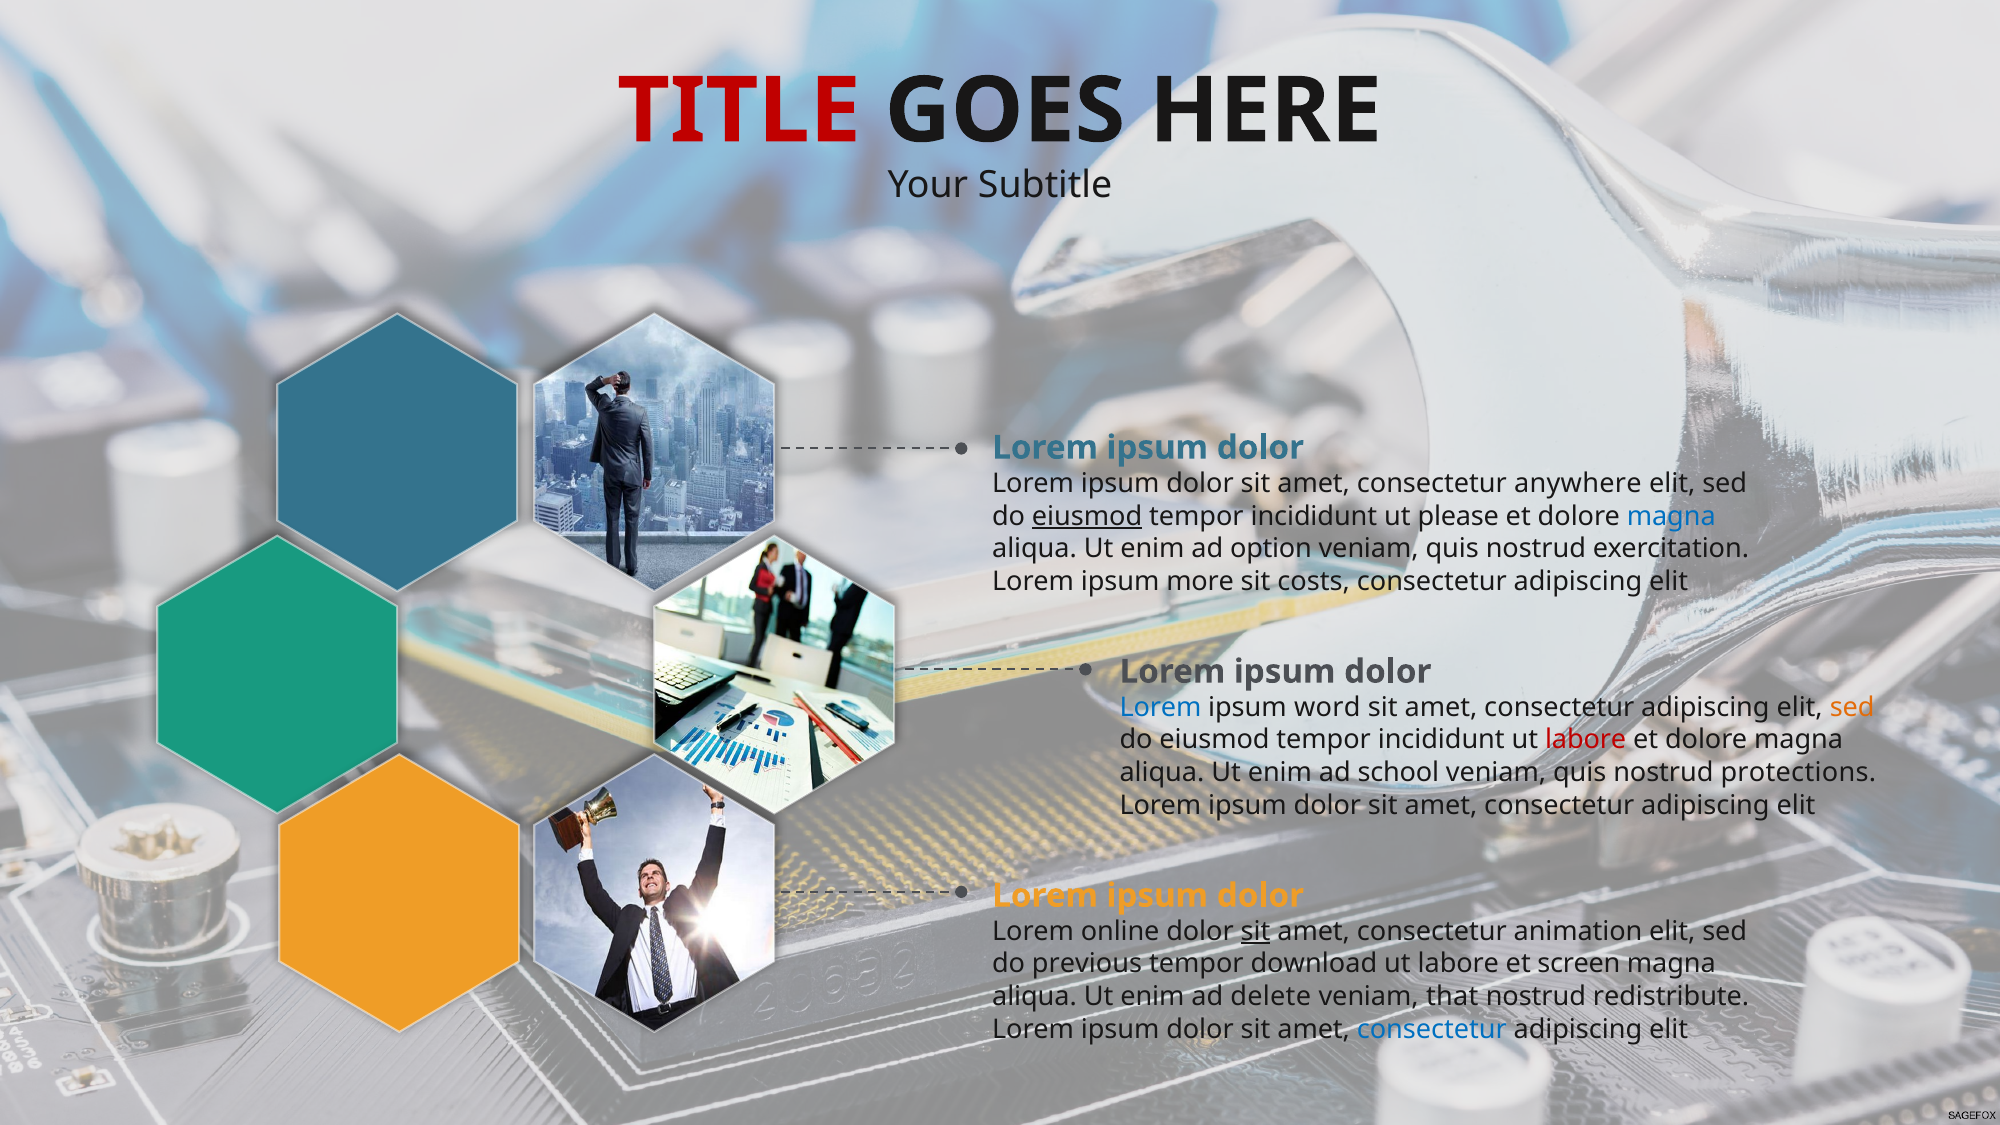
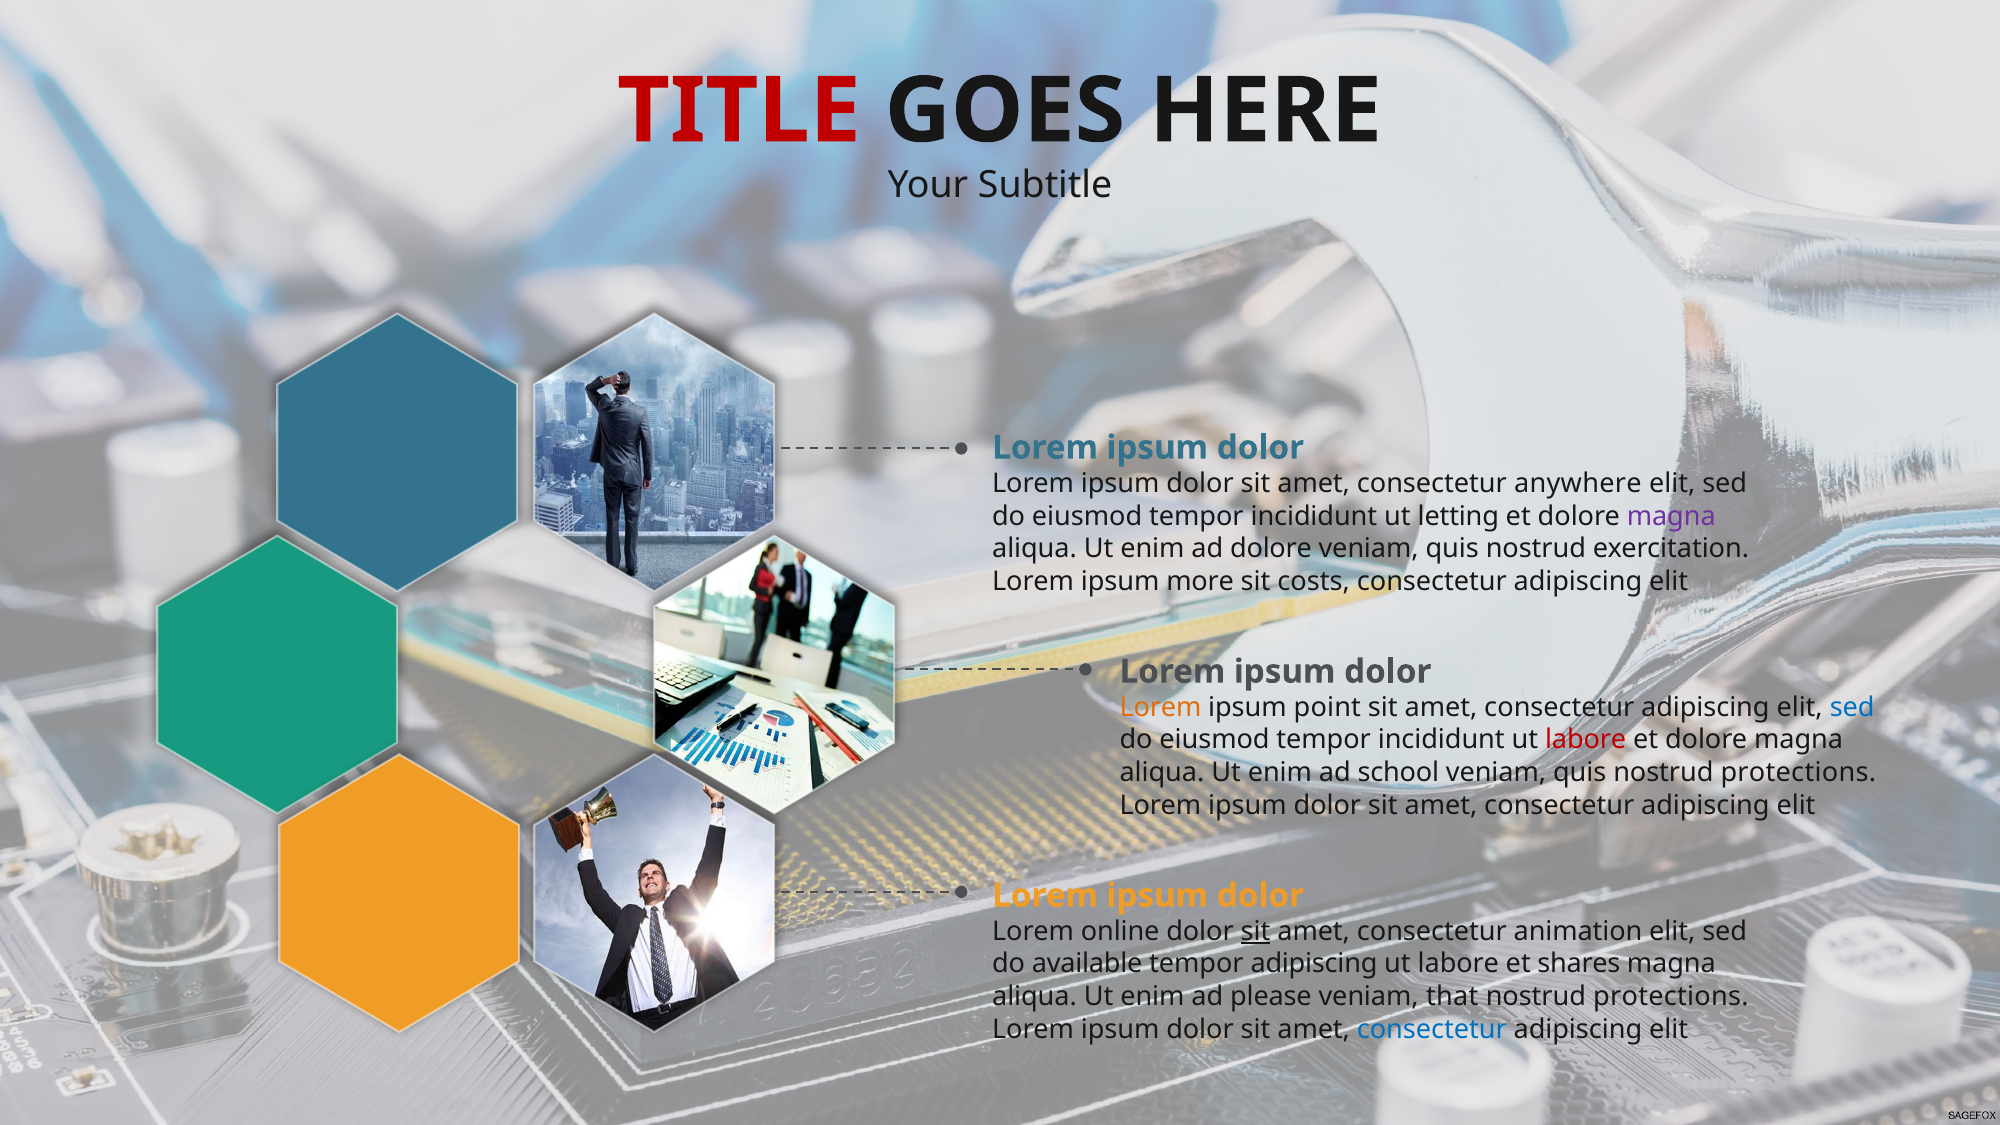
eiusmod at (1087, 516) underline: present -> none
please: please -> letting
magna at (1671, 516) colour: blue -> purple
ad option: option -> dolore
Lorem at (1161, 708) colour: blue -> orange
word: word -> point
sed at (1852, 708) colour: orange -> blue
previous: previous -> available
tempor download: download -> adipiscing
screen: screen -> shares
delete: delete -> please
redistribute at (1671, 997): redistribute -> protections
